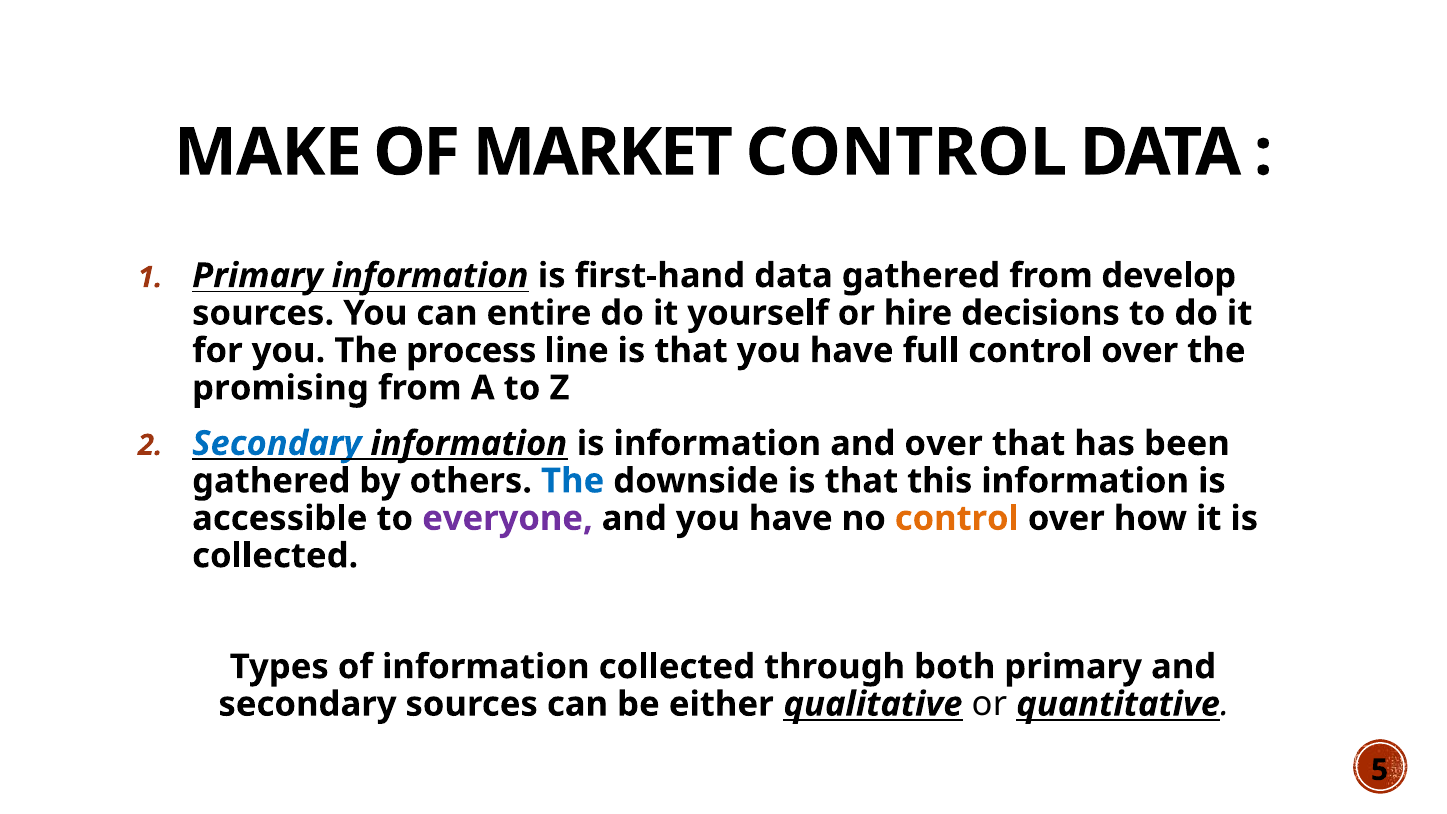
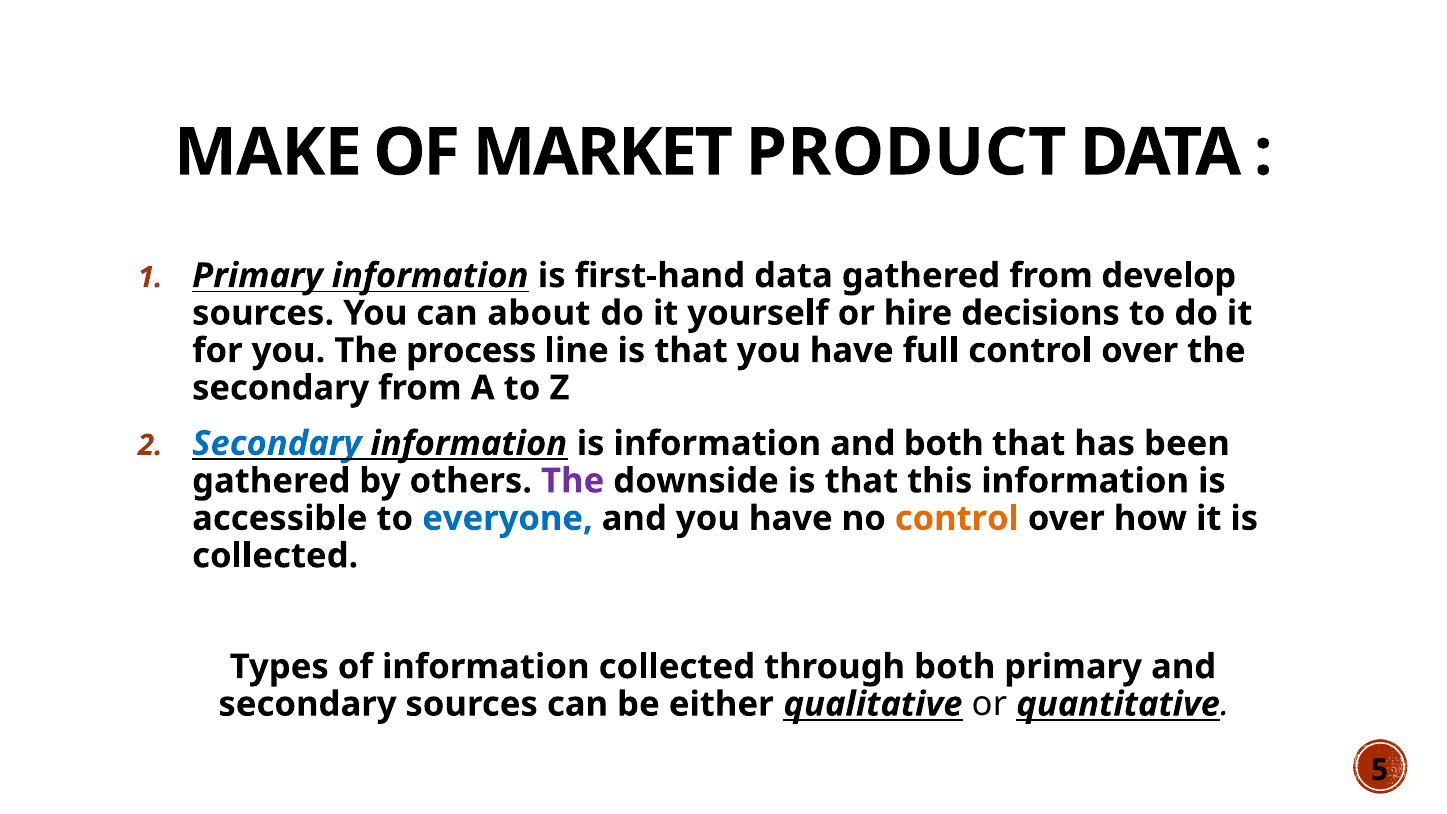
MARKET CONTROL: CONTROL -> PRODUCT
entire: entire -> about
promising at (280, 388): promising -> secondary
and over: over -> both
The at (573, 481) colour: blue -> purple
everyone colour: purple -> blue
